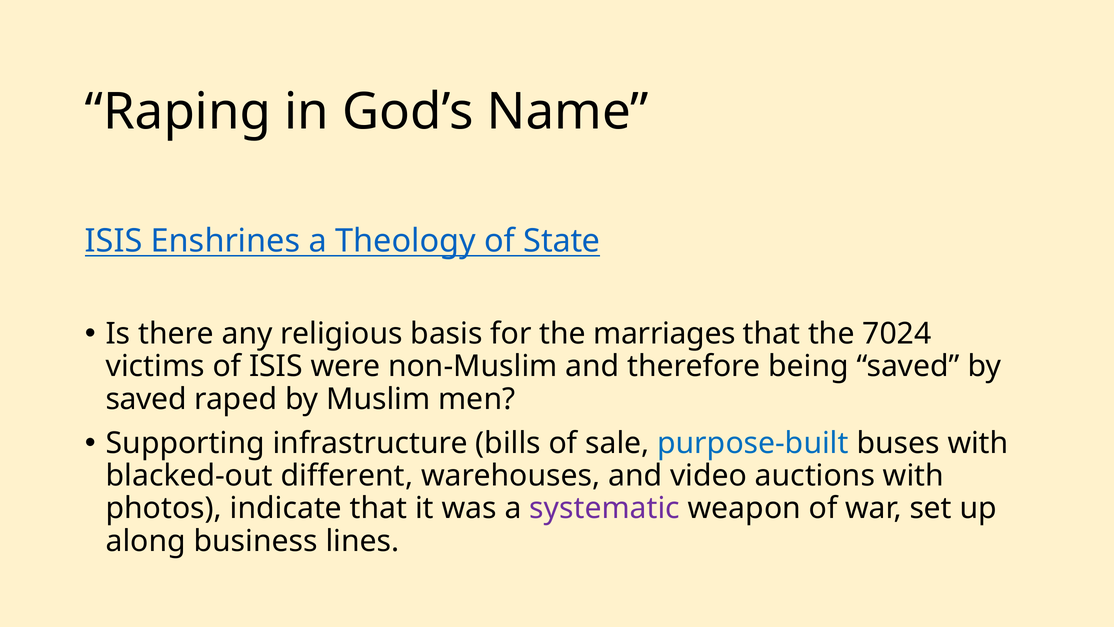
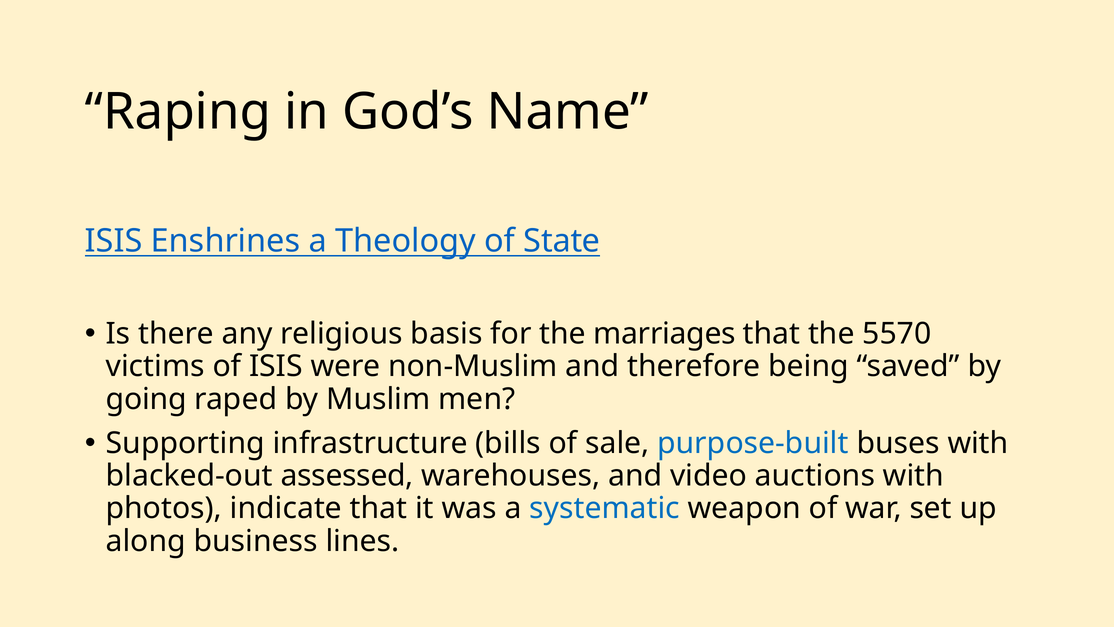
7024: 7024 -> 5570
saved at (146, 399): saved -> going
different: different -> assessed
systematic colour: purple -> blue
